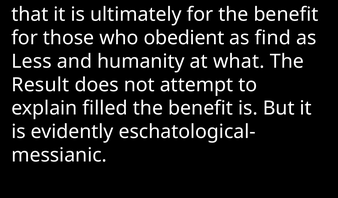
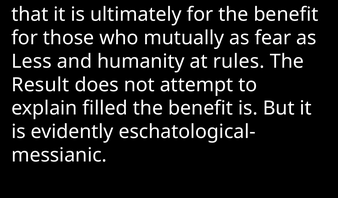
obedient: obedient -> mutually
find: find -> fear
what: what -> rules
